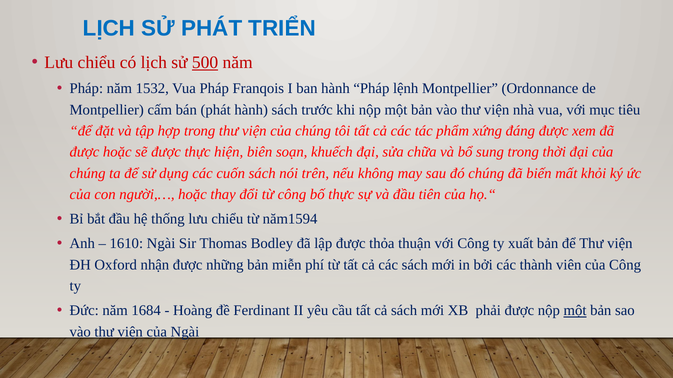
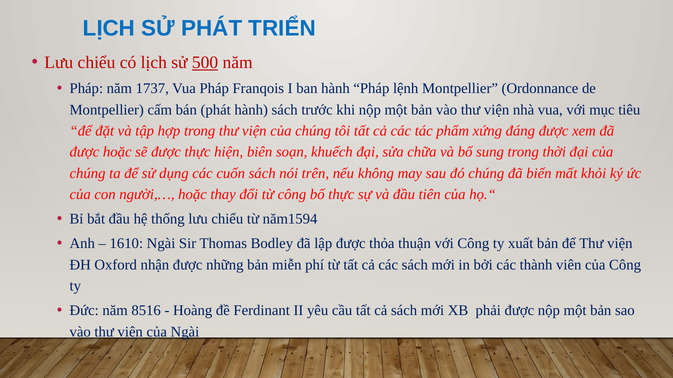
1532: 1532 -> 1737
1684: 1684 -> 8516
một at (575, 311) underline: present -> none
